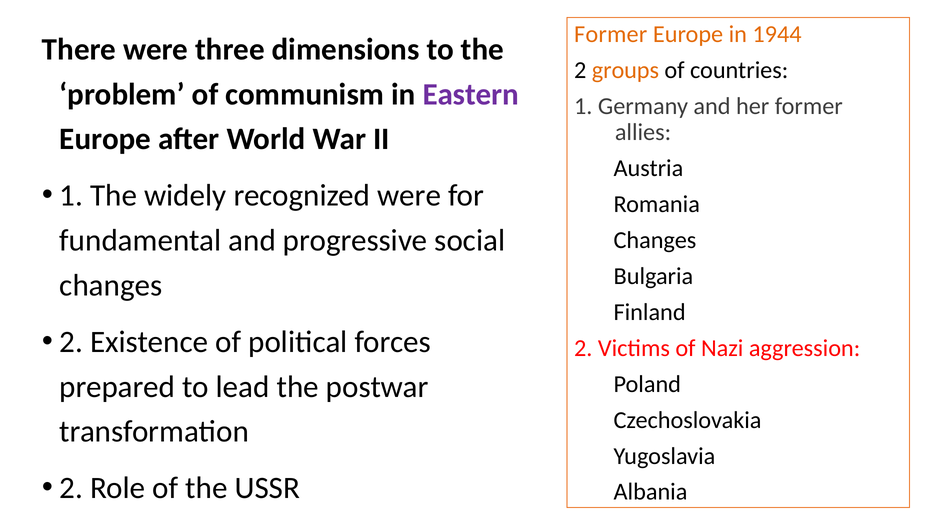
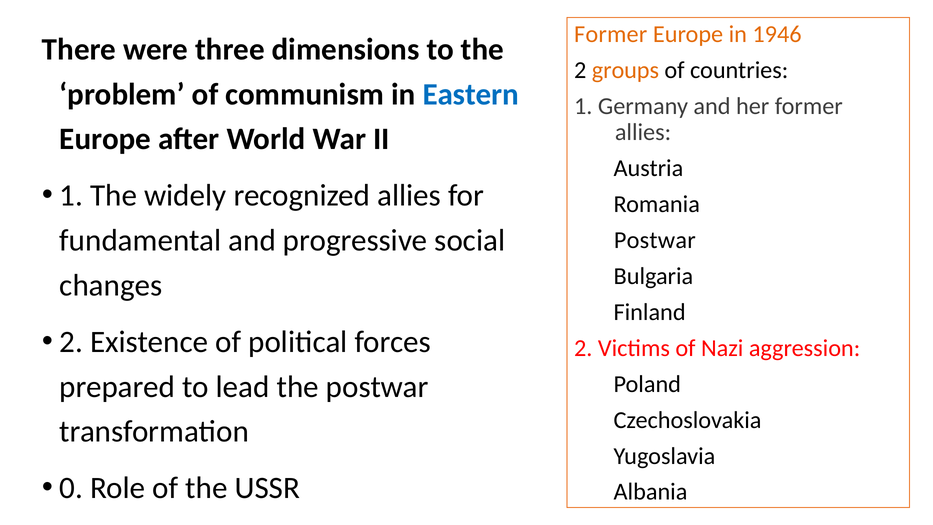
1944: 1944 -> 1946
Eastern colour: purple -> blue
recognized were: were -> allies
Changes at (655, 240): Changes -> Postwar
2 at (71, 488): 2 -> 0
